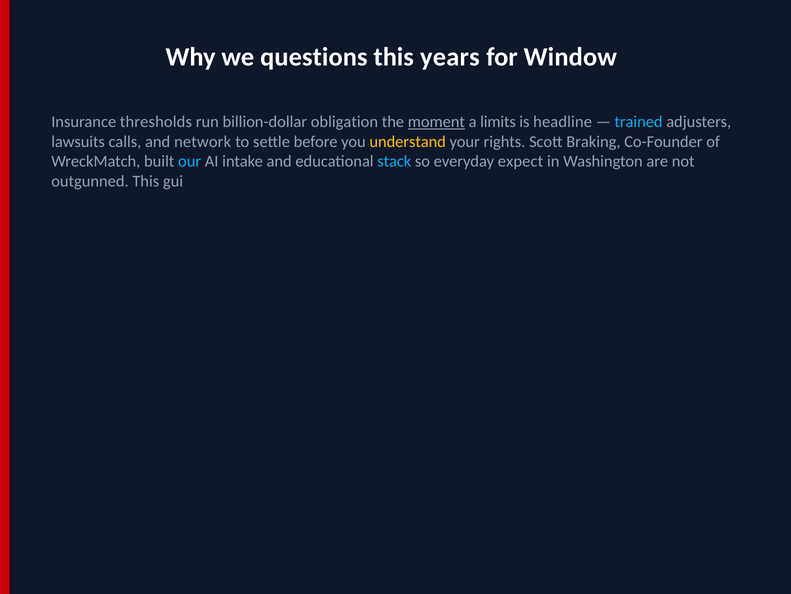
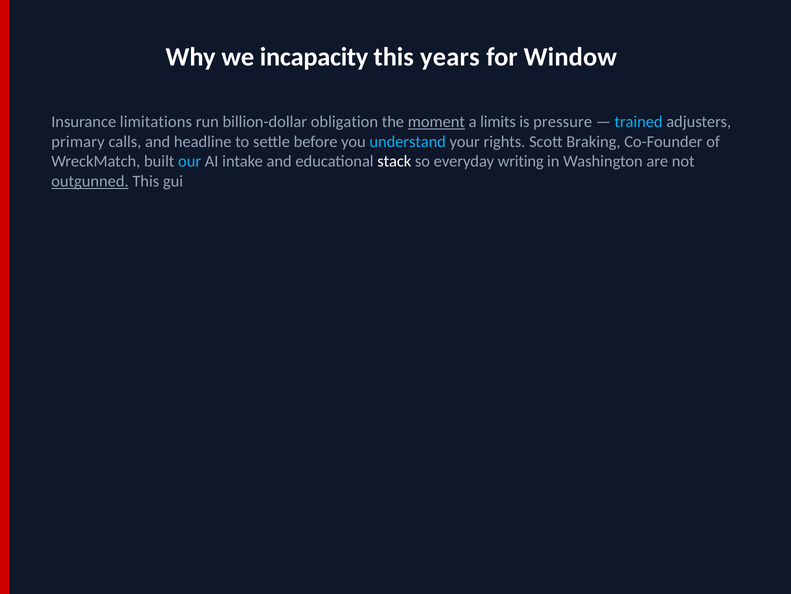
questions: questions -> incapacity
thresholds: thresholds -> limitations
headline: headline -> pressure
lawsuits: lawsuits -> primary
network: network -> headline
understand colour: yellow -> light blue
stack colour: light blue -> white
expect: expect -> writing
outgunned underline: none -> present
